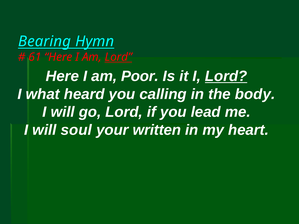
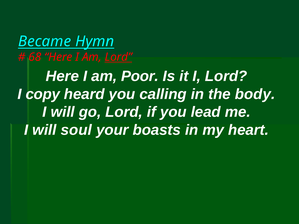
Bearing: Bearing -> Became
61: 61 -> 68
Lord at (226, 76) underline: present -> none
what: what -> copy
written: written -> boasts
